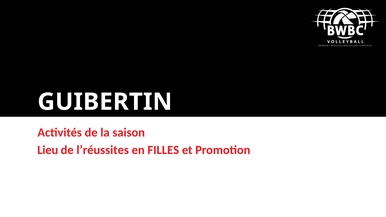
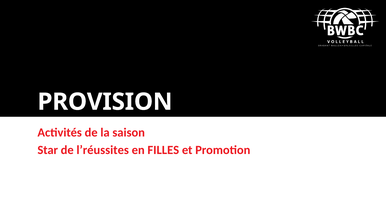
GUIBERTIN: GUIBERTIN -> PROVISION
Lieu: Lieu -> Star
